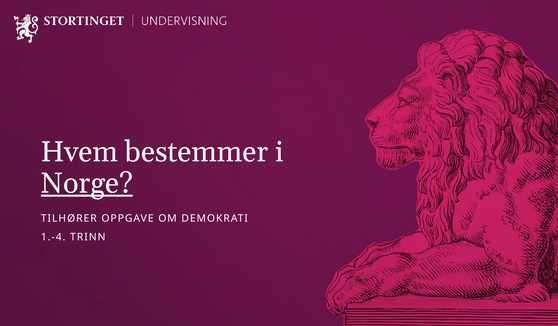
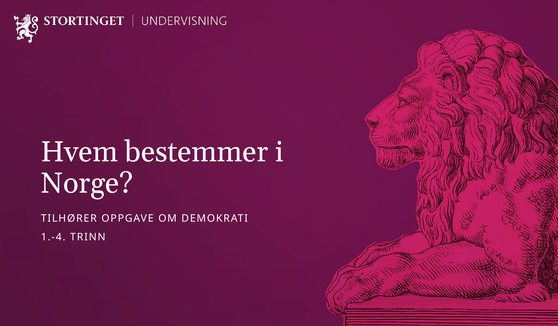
Norge underline: present -> none
